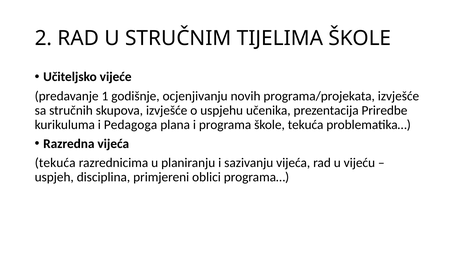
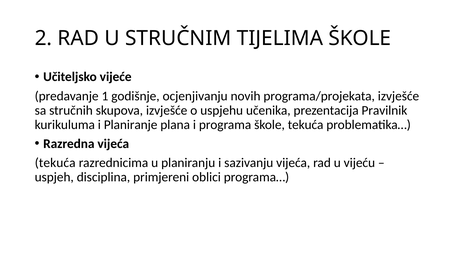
Priredbe: Priredbe -> Pravilnik
Pedagoga: Pedagoga -> Planiranje
